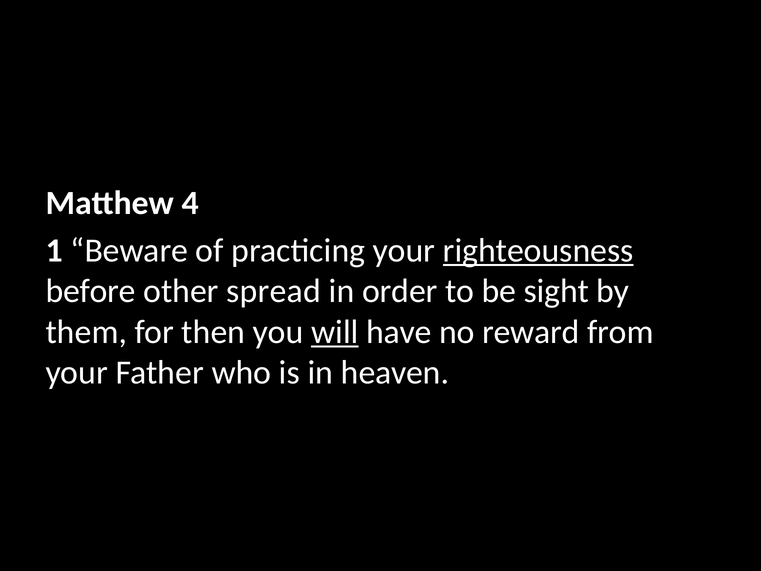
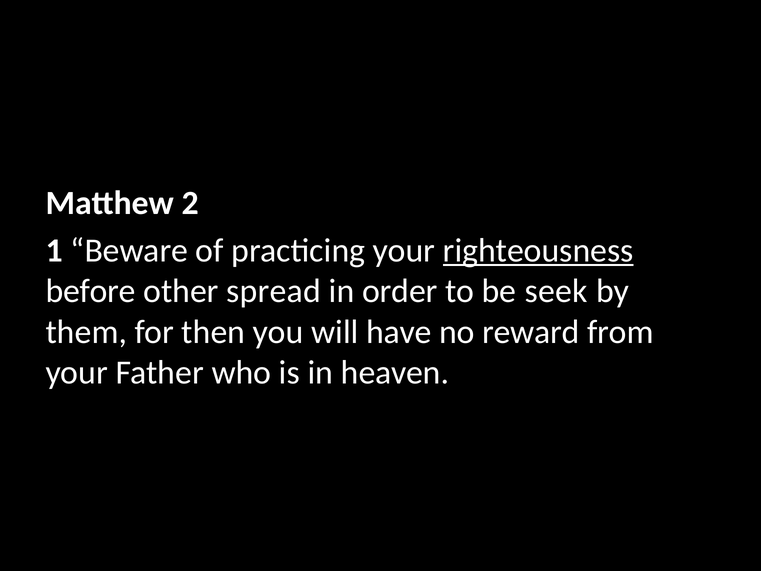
4: 4 -> 2
sight: sight -> seek
will underline: present -> none
